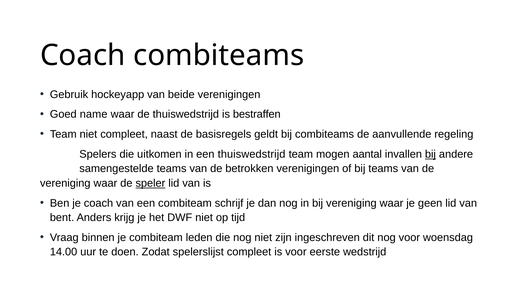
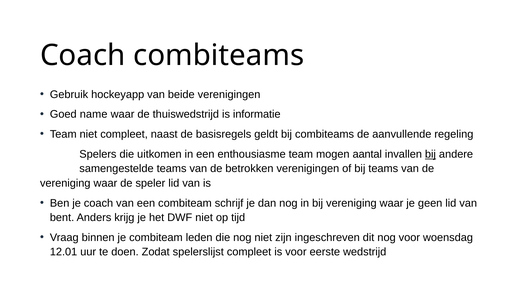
bestraffen: bestraffen -> informatie
een thuiswedstrijd: thuiswedstrijd -> enthousiasme
speler underline: present -> none
14.00: 14.00 -> 12.01
